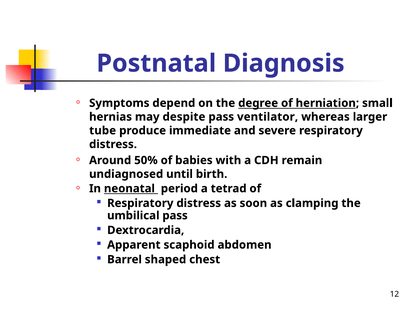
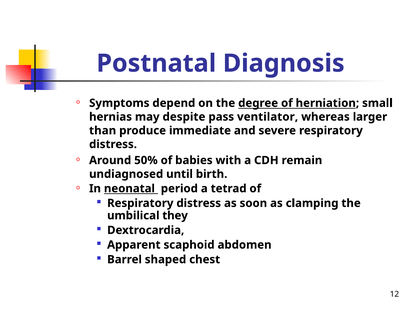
tube: tube -> than
umbilical pass: pass -> they
